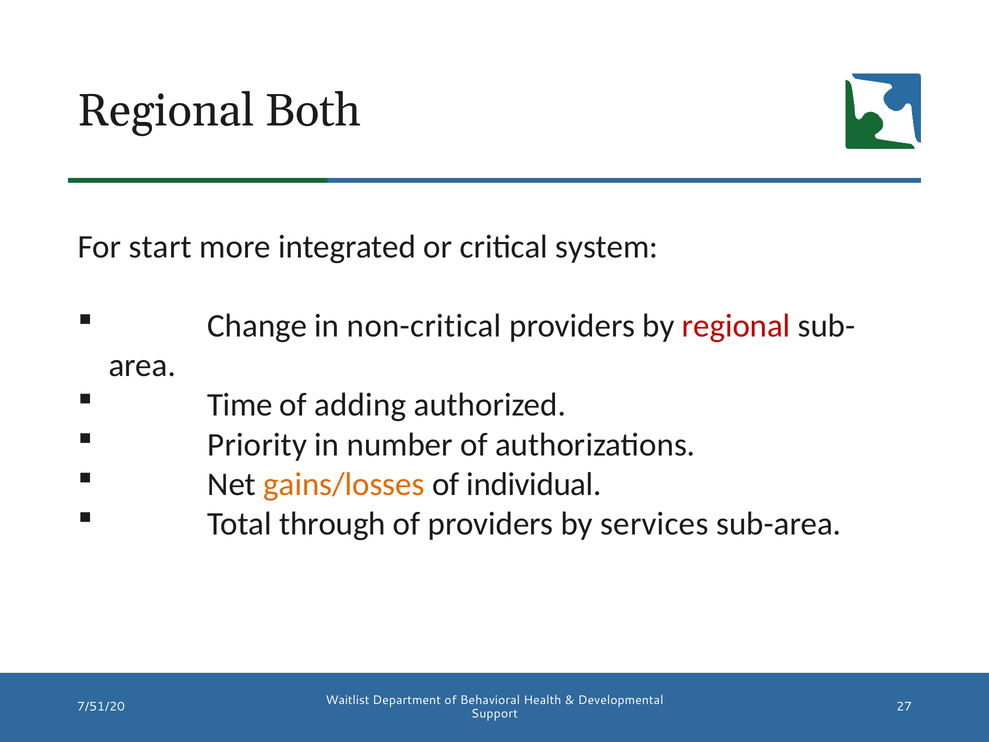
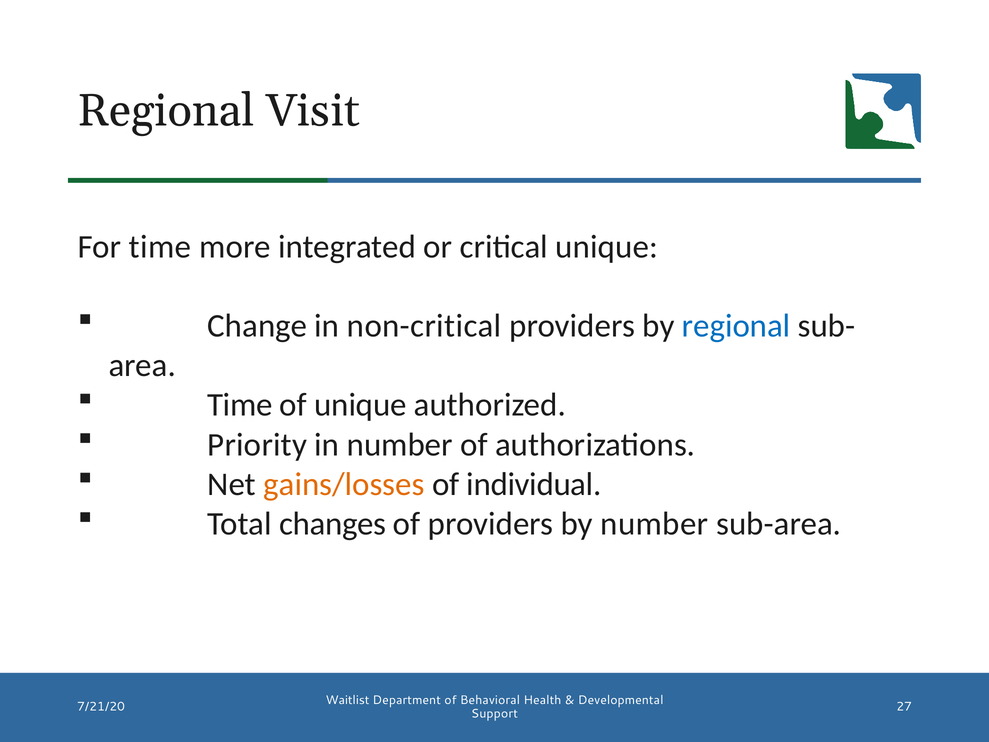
Both: Both -> Visit
For start: start -> time
critical system: system -> unique
regional at (736, 326) colour: red -> blue
of adding: adding -> unique
through: through -> changes
by services: services -> number
7/51/20: 7/51/20 -> 7/21/20
